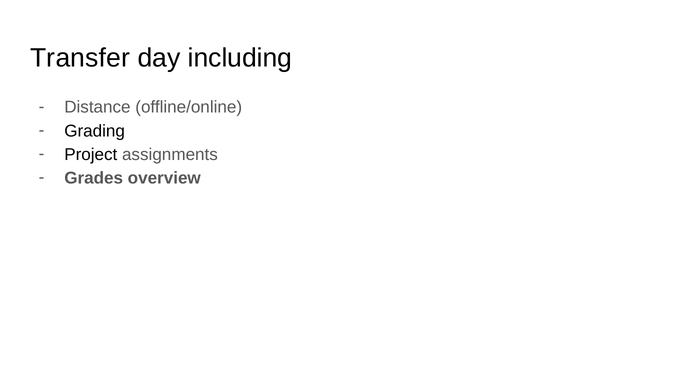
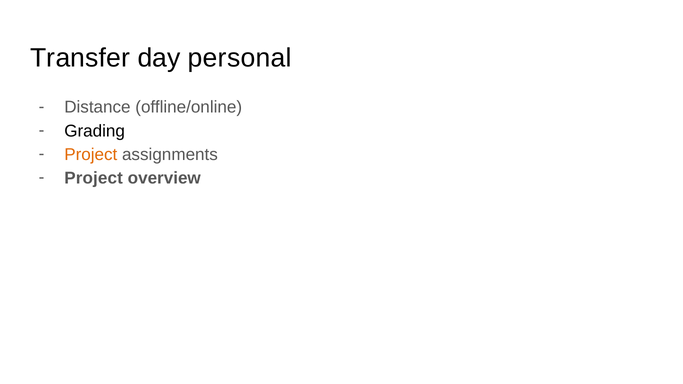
including: including -> personal
Project at (91, 155) colour: black -> orange
Grades at (94, 178): Grades -> Project
